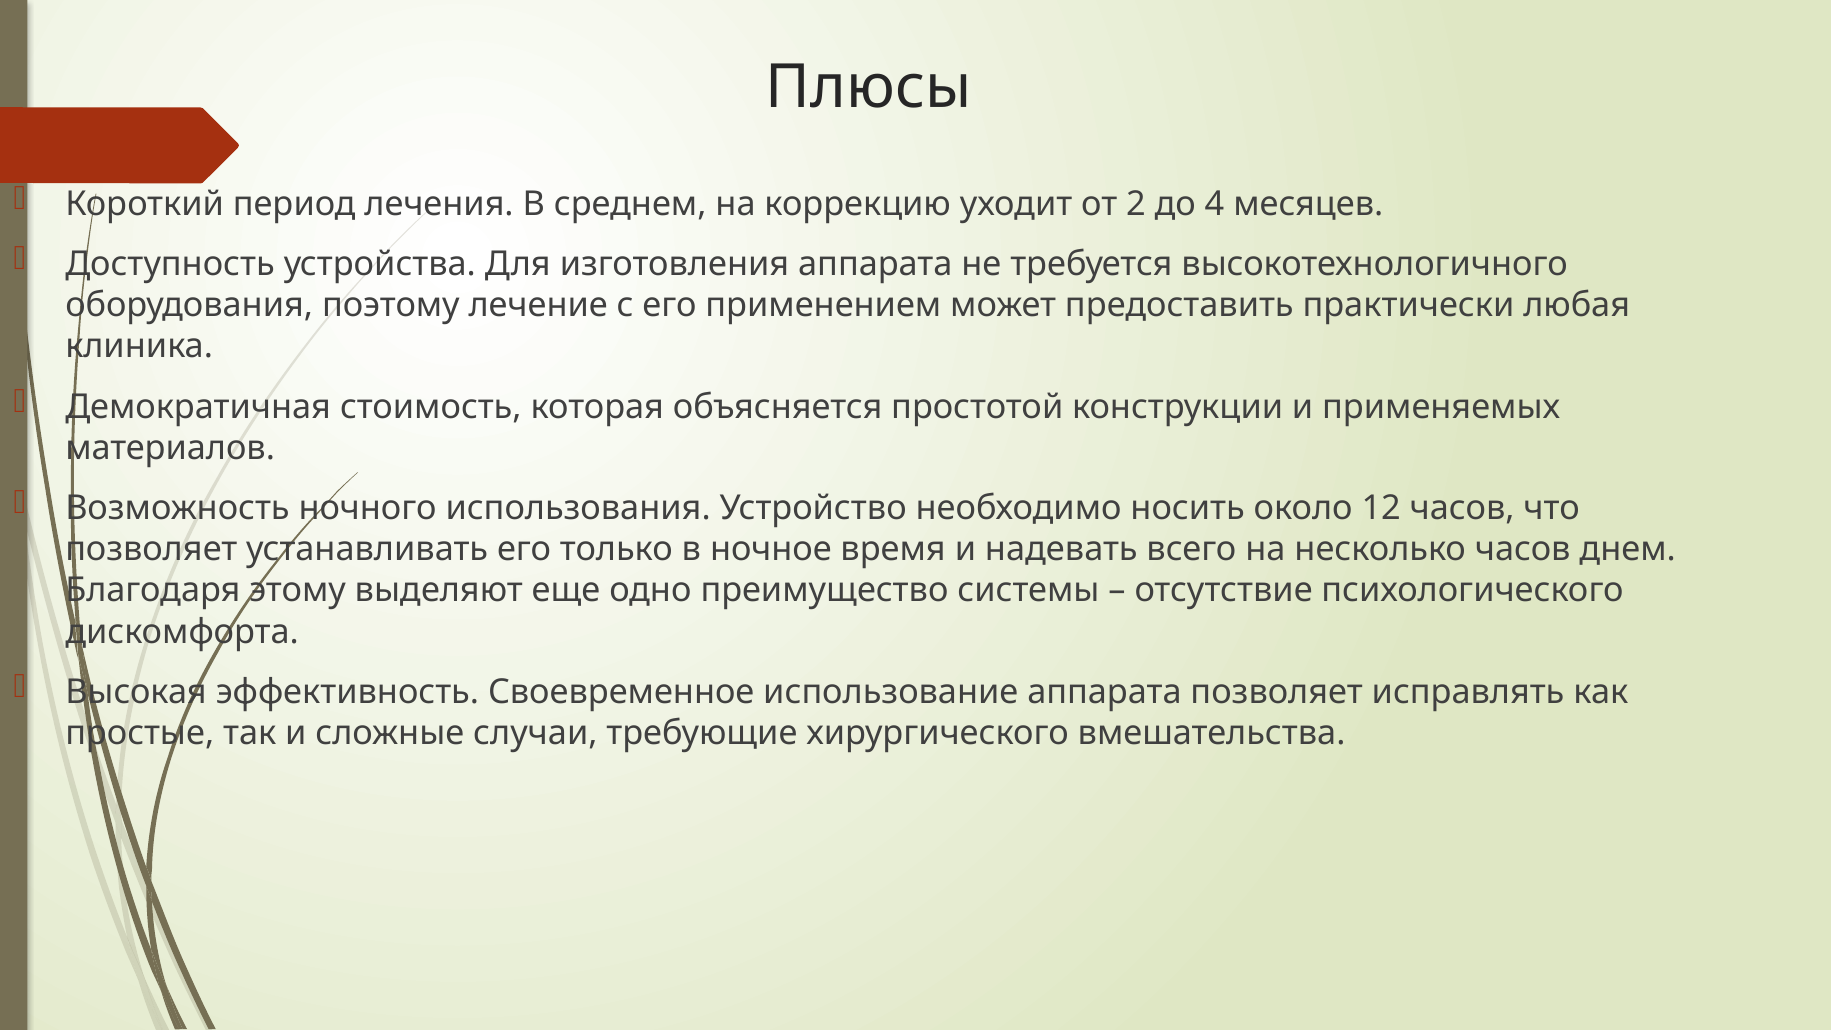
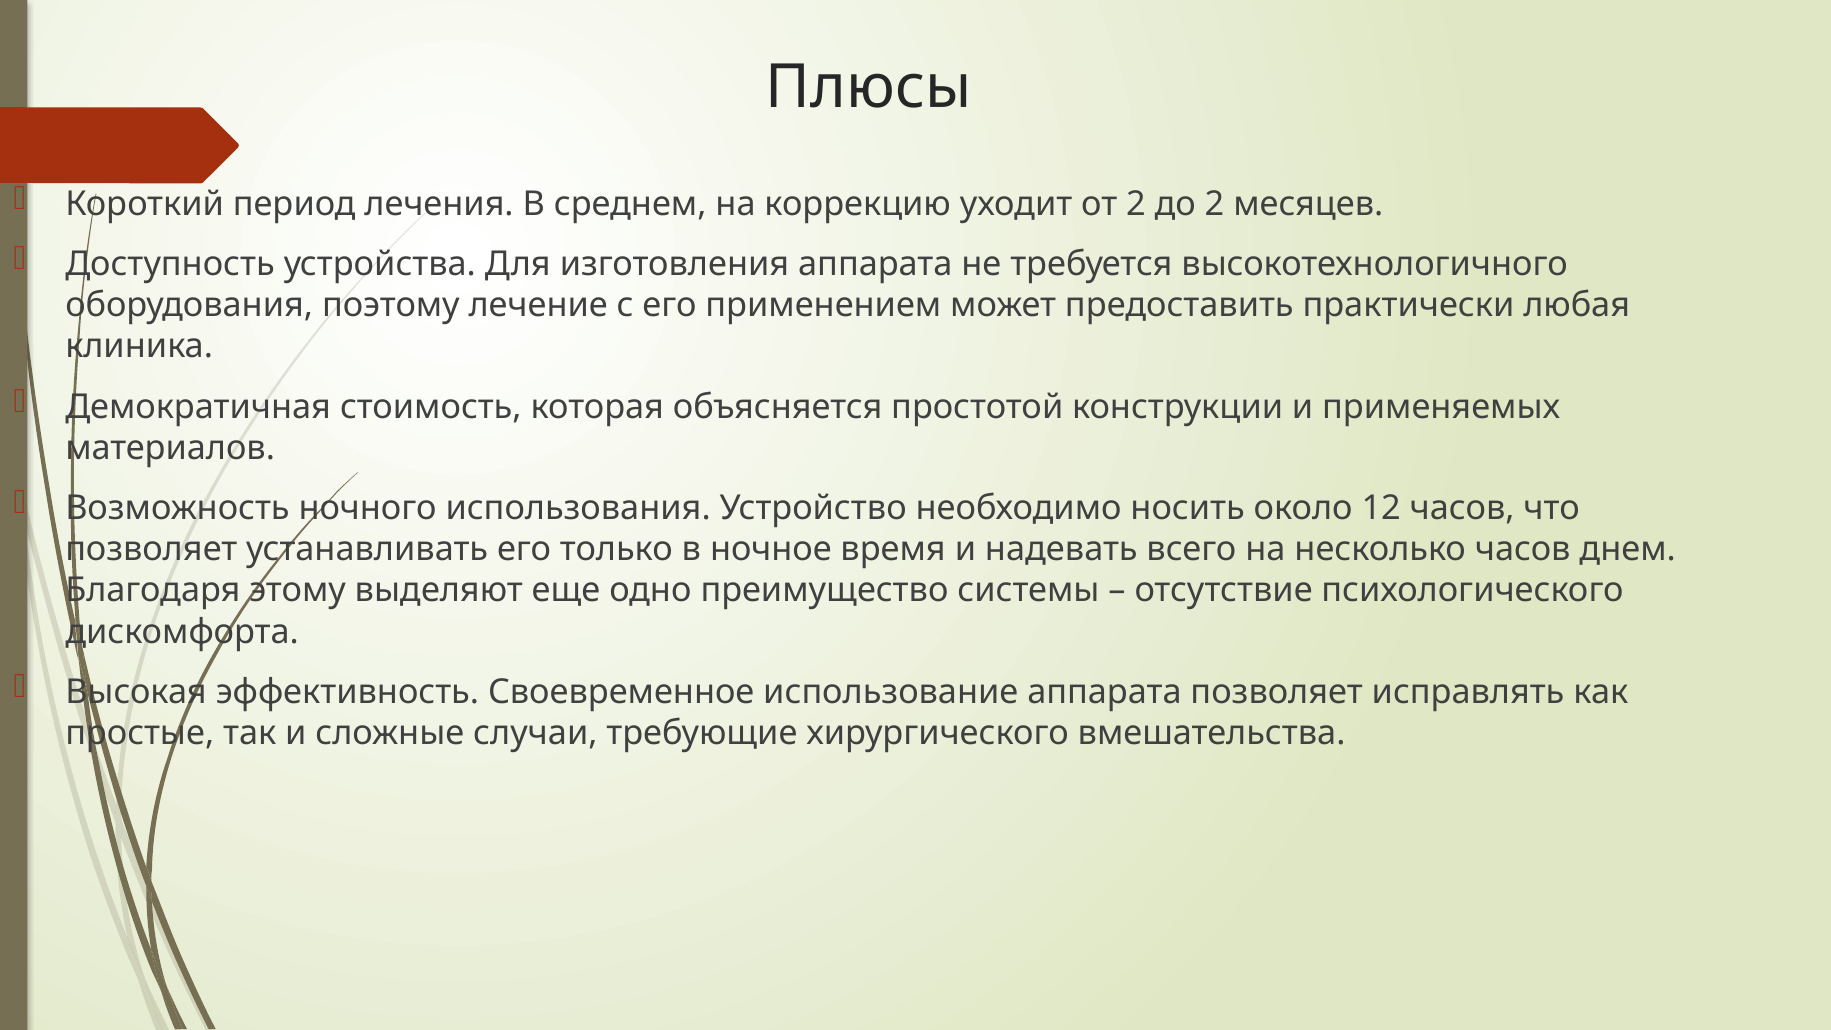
до 4: 4 -> 2
